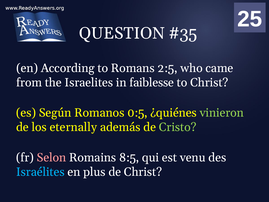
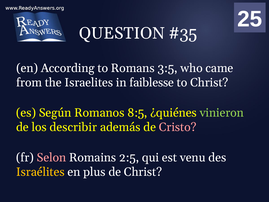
2:5: 2:5 -> 3:5
0:5: 0:5 -> 8:5
eternally: eternally -> describir
Cristo colour: light green -> pink
8:5: 8:5 -> 2:5
Israélites colour: light blue -> yellow
